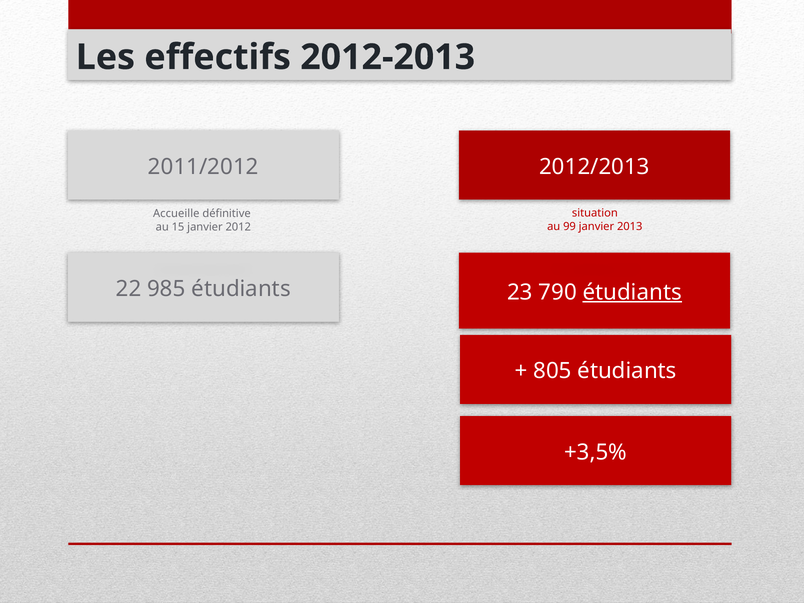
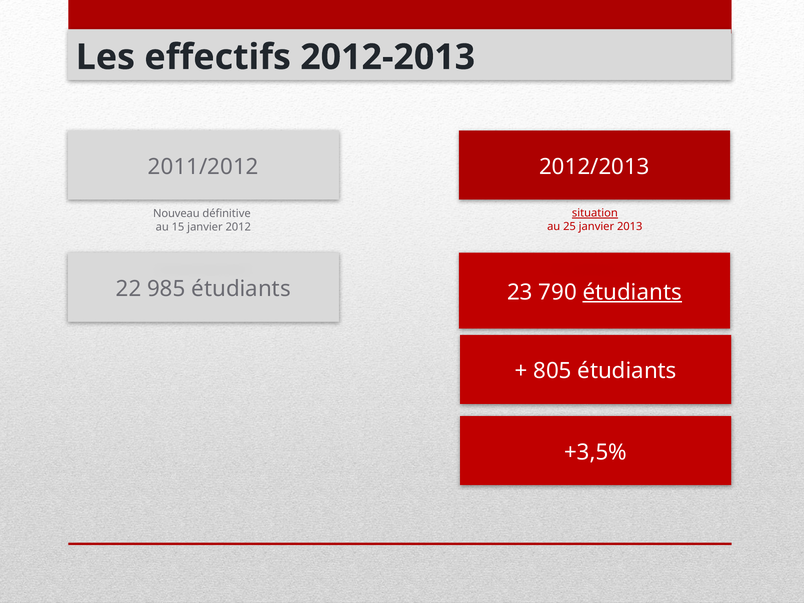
situation underline: none -> present
Accueille: Accueille -> Nouveau
99: 99 -> 25
